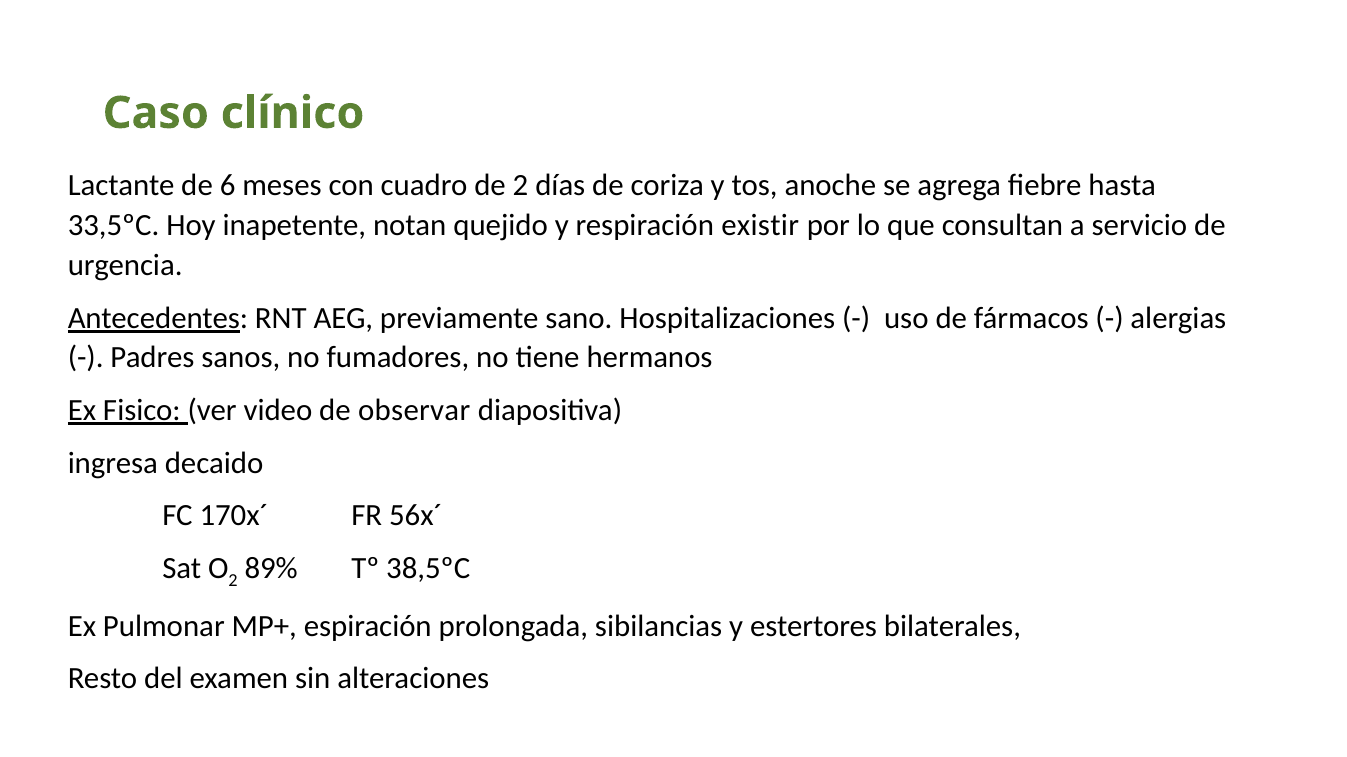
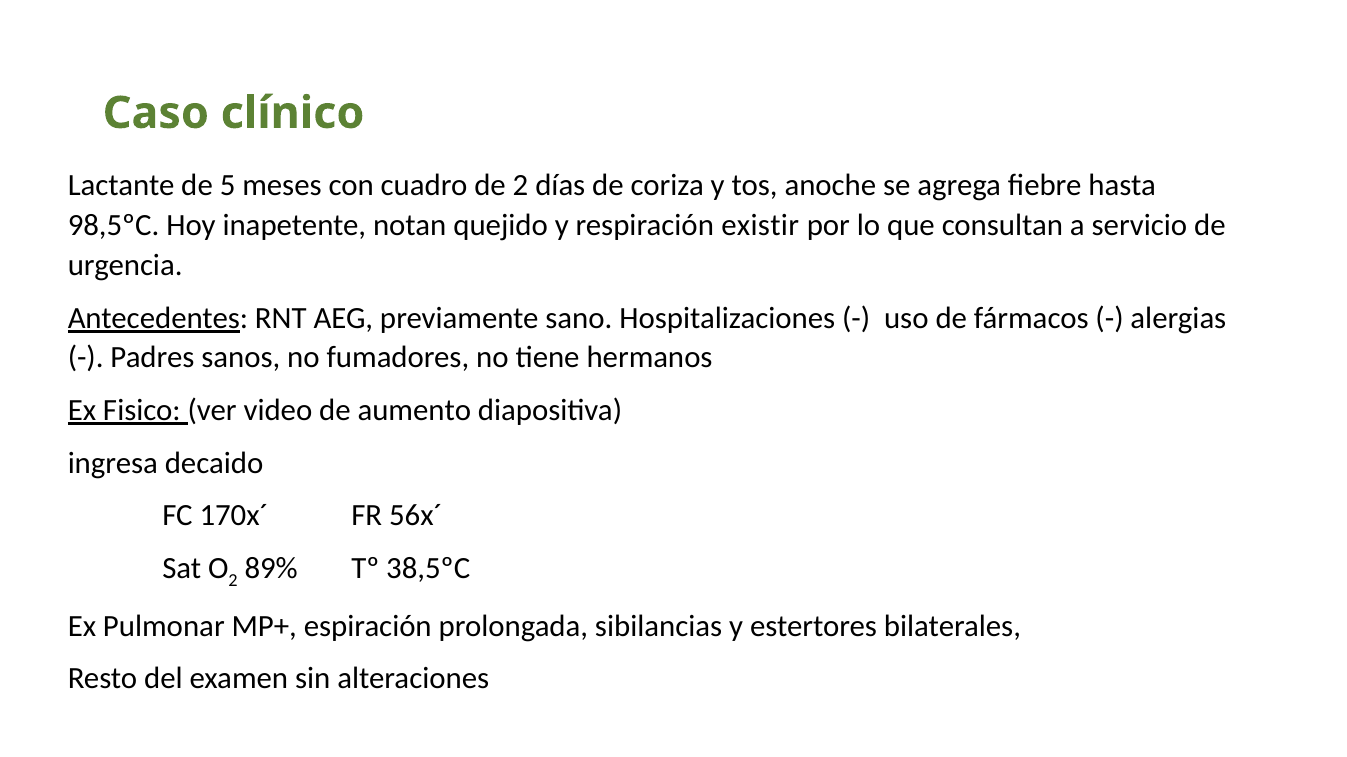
6: 6 -> 5
33,5ºC: 33,5ºC -> 98,5ºC
observar: observar -> aumento
